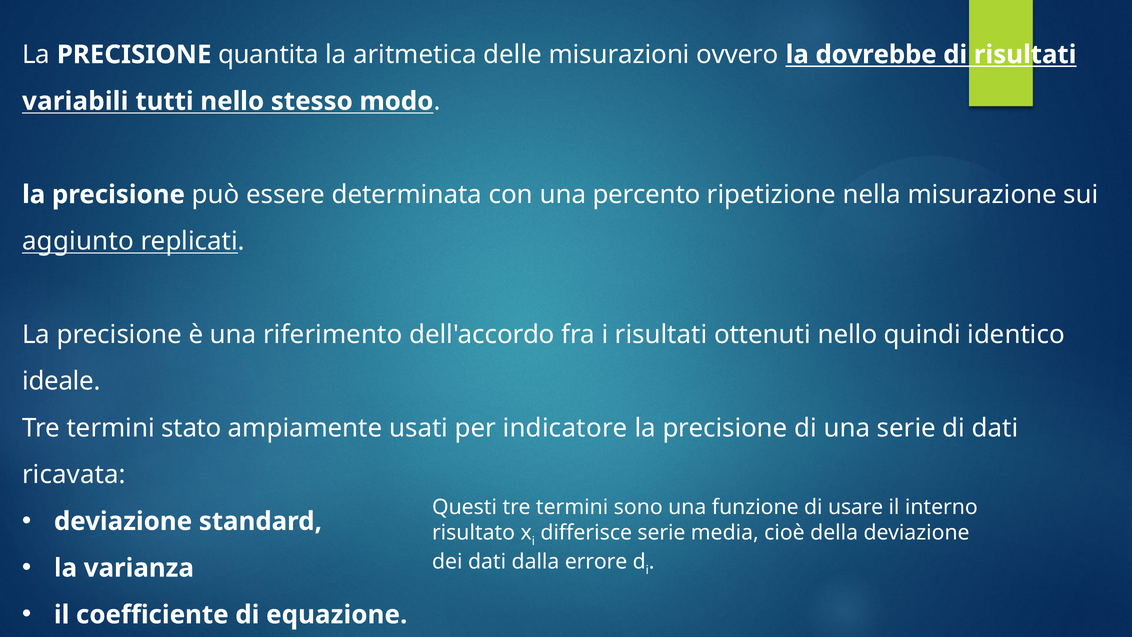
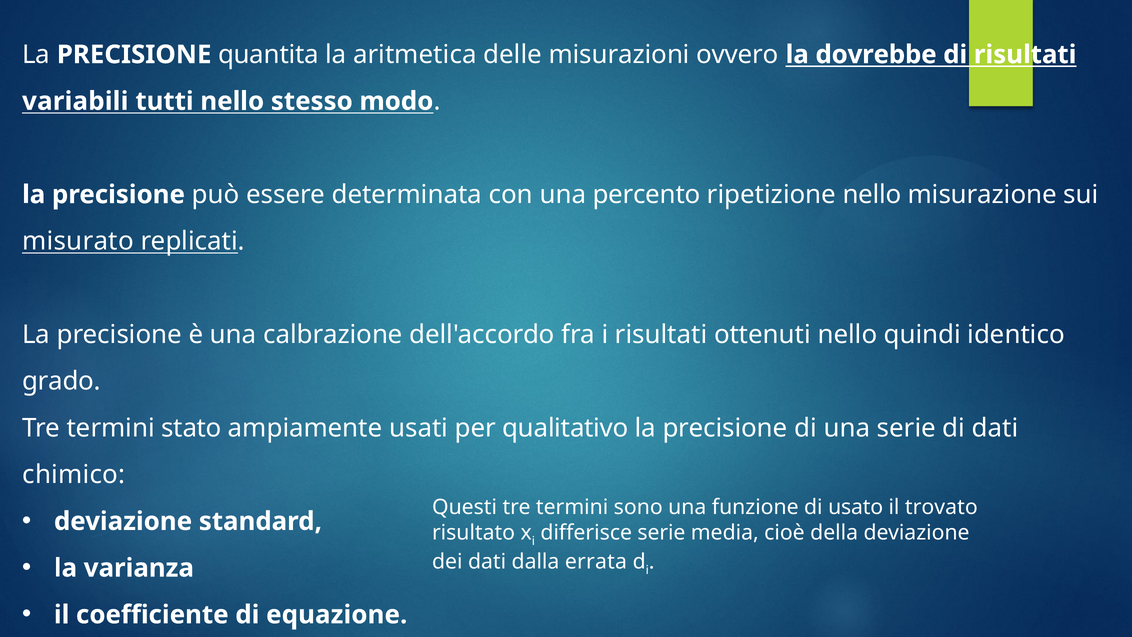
ripetizione nella: nella -> nello
aggiunto: aggiunto -> misurato
riferimento: riferimento -> calbrazione
ideale: ideale -> grado
indicatore: indicatore -> qualitativo
ricavata: ricavata -> chimico
usare: usare -> usato
interno: interno -> trovato
errore: errore -> errata
